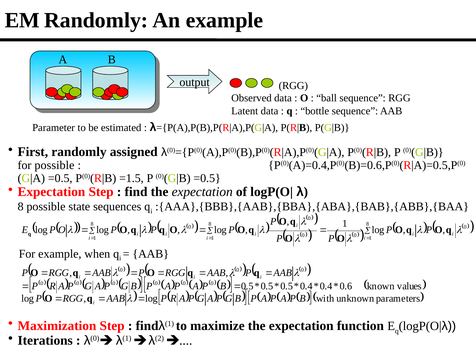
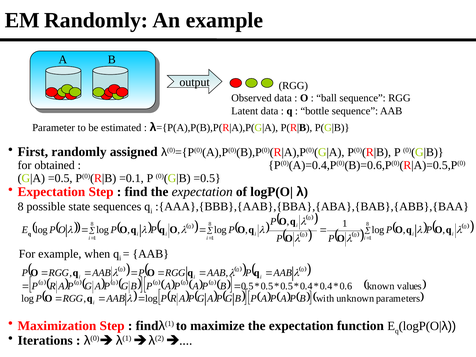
for possible: possible -> obtained
=1.5: =1.5 -> =0.1
